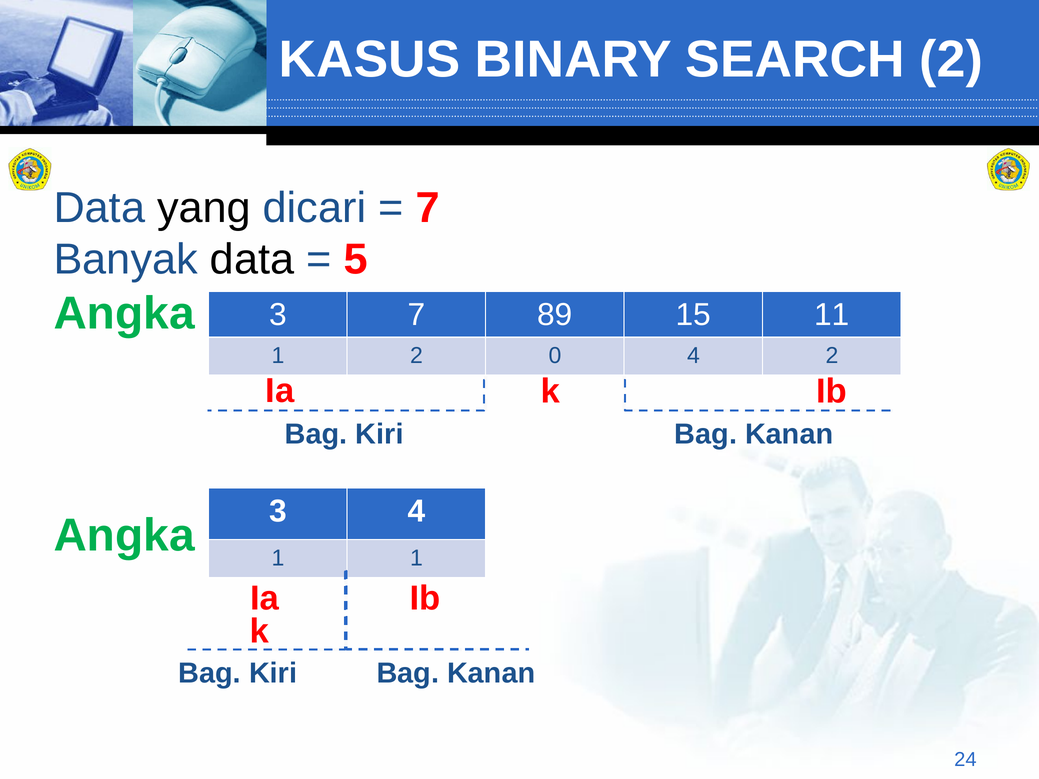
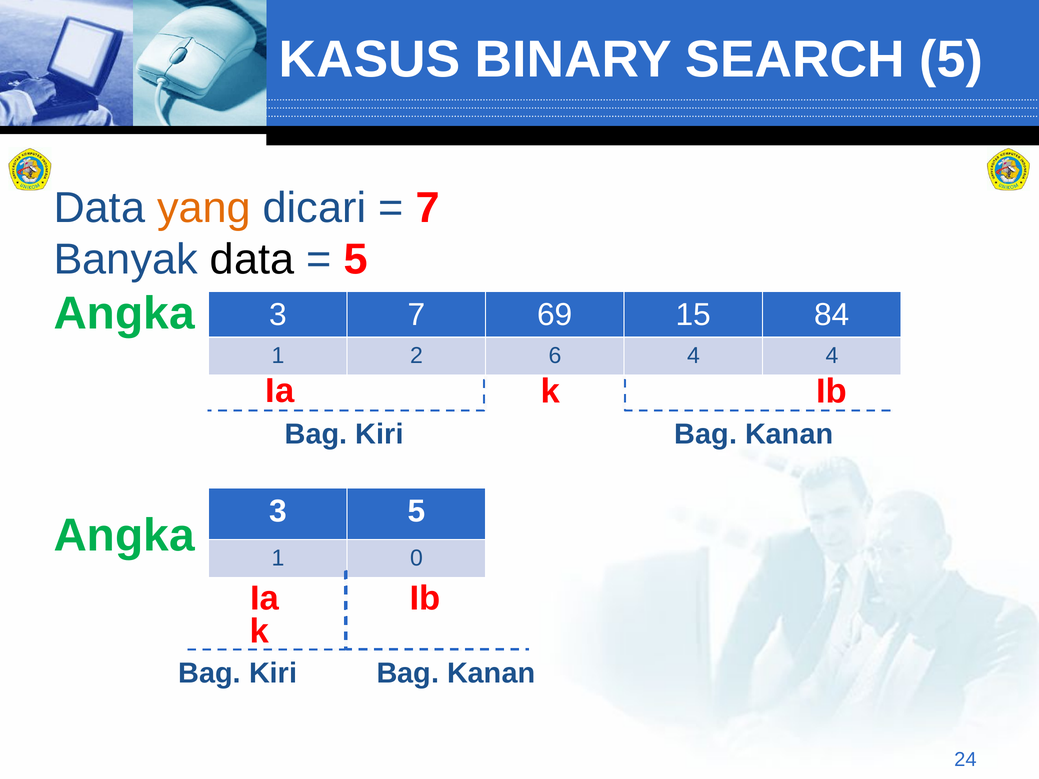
SEARCH 2: 2 -> 5
yang colour: black -> orange
89: 89 -> 69
11: 11 -> 84
0: 0 -> 6
4 2: 2 -> 4
3 4: 4 -> 5
1 1: 1 -> 0
